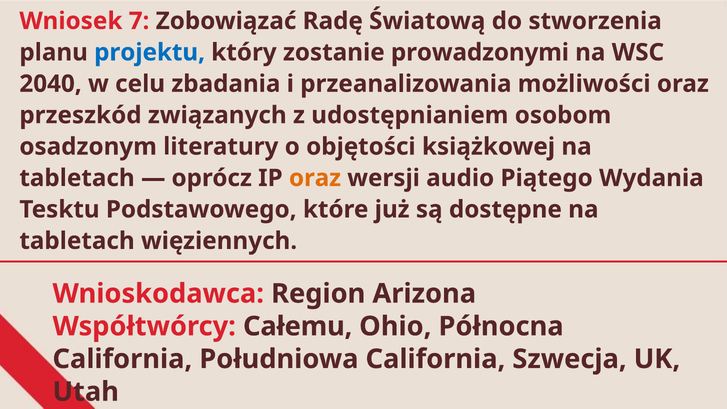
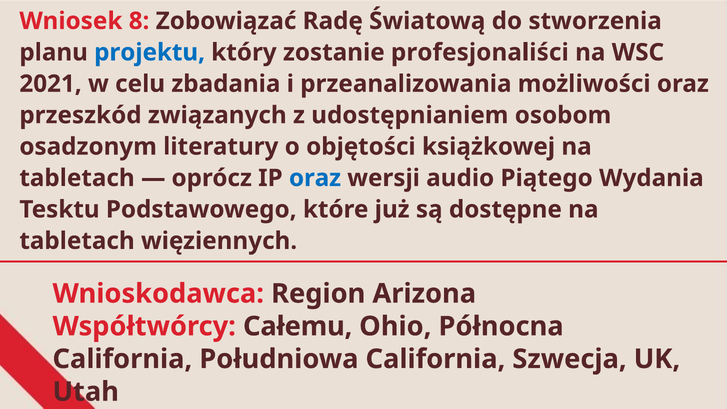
7: 7 -> 8
prowadzonymi: prowadzonymi -> profesjonaliści
2040: 2040 -> 2021
oraz at (315, 178) colour: orange -> blue
